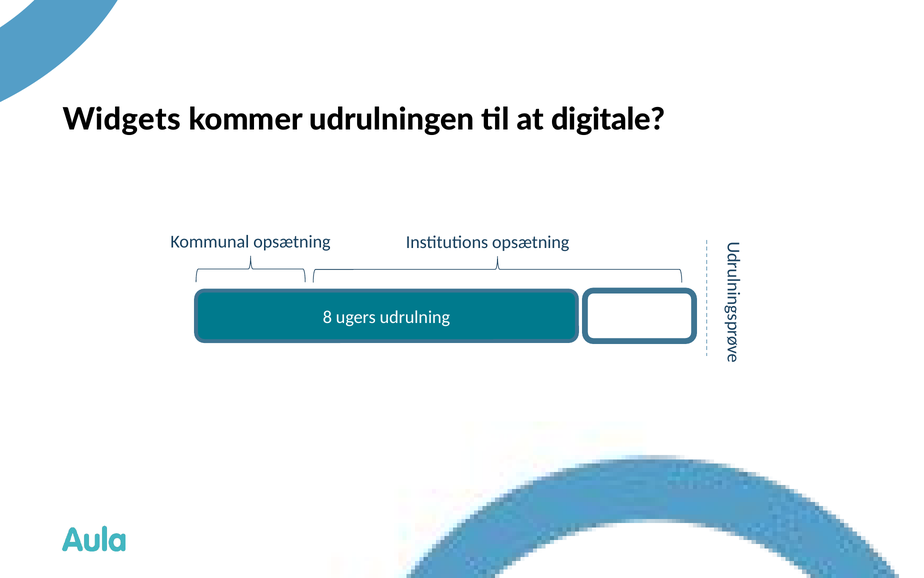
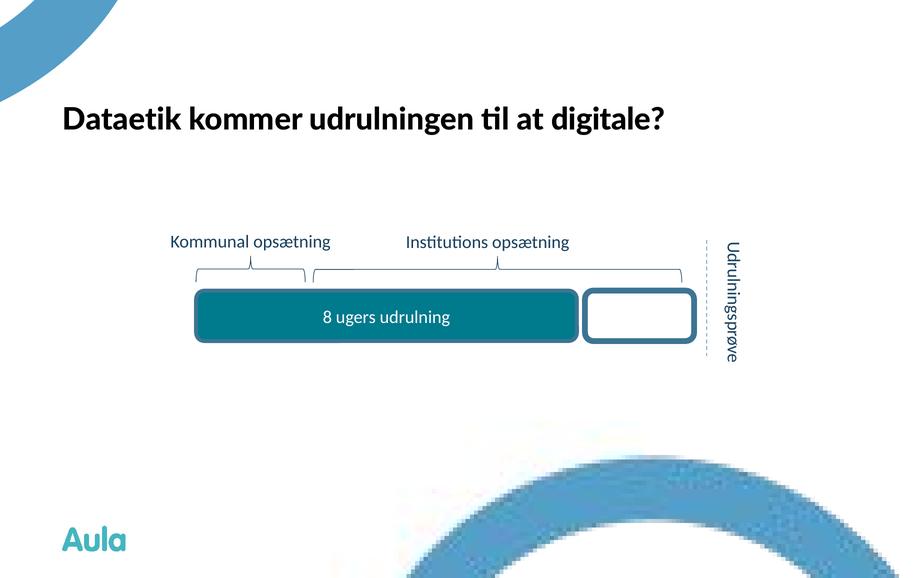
Widgets: Widgets -> Dataetik
